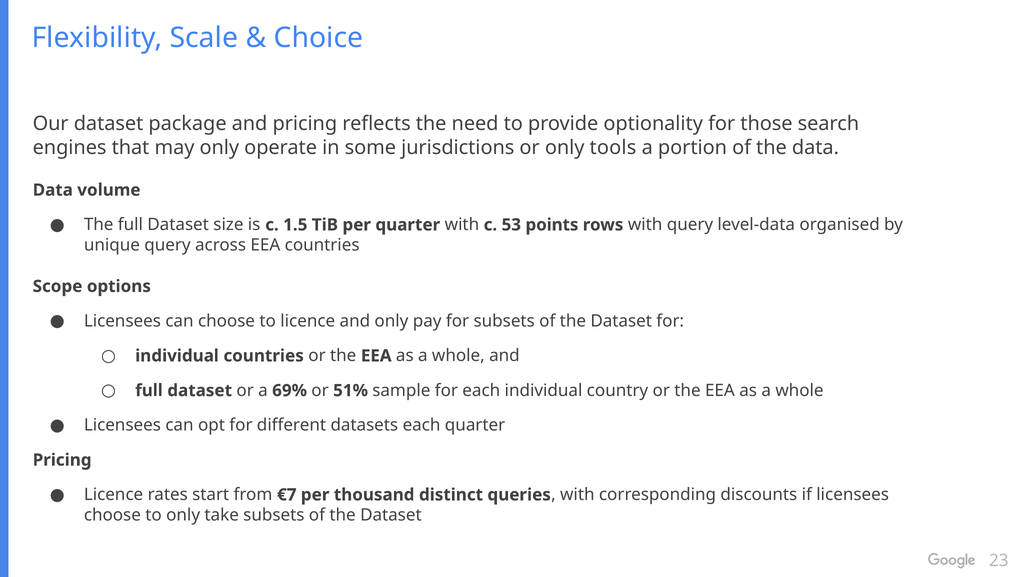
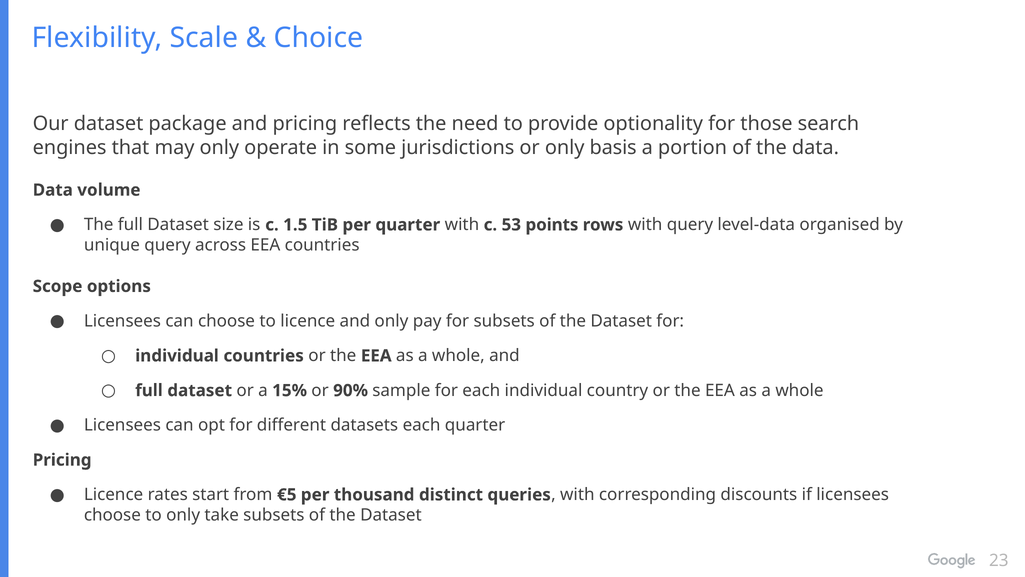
tools: tools -> basis
69%: 69% -> 15%
51%: 51% -> 90%
€7: €7 -> €5
